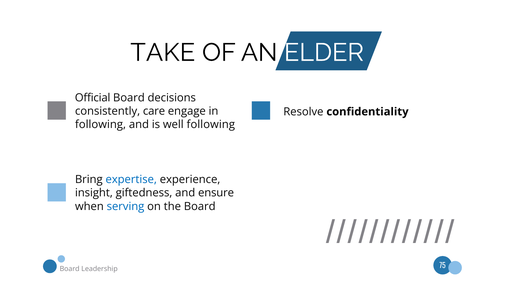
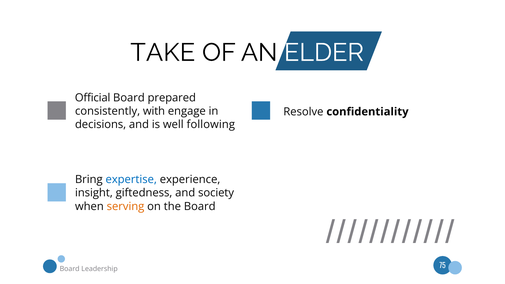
decisions: decisions -> prepared
care: care -> with
following at (100, 125): following -> decisions
ensure: ensure -> society
serving colour: blue -> orange
